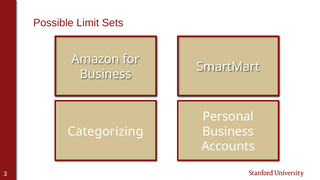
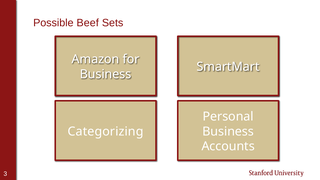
Limit: Limit -> Beef
